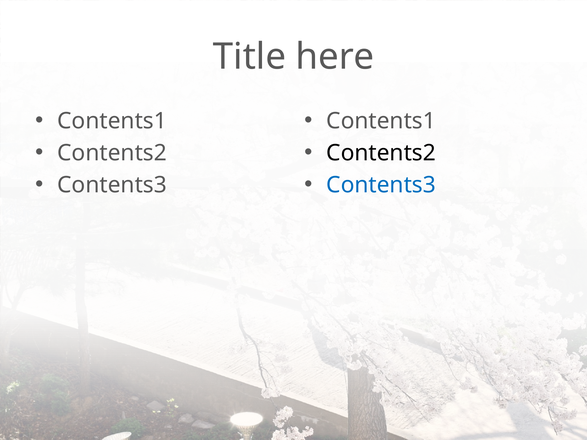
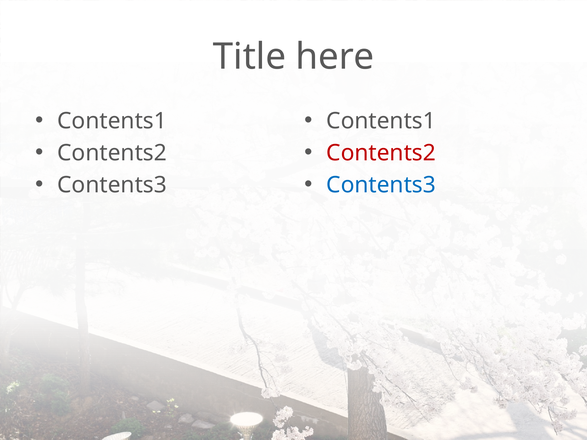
Contents2 at (381, 153) colour: black -> red
